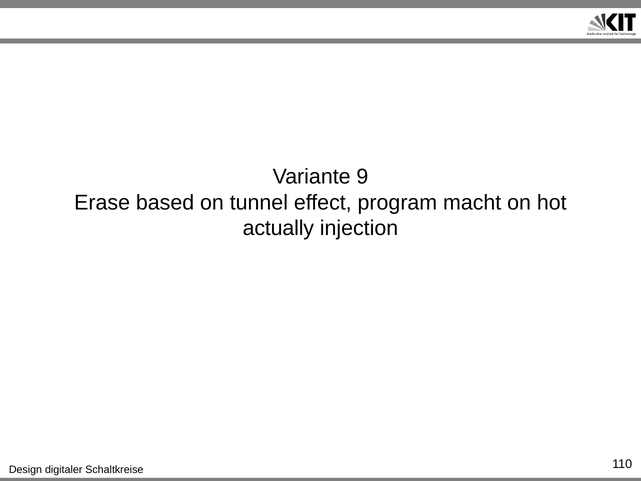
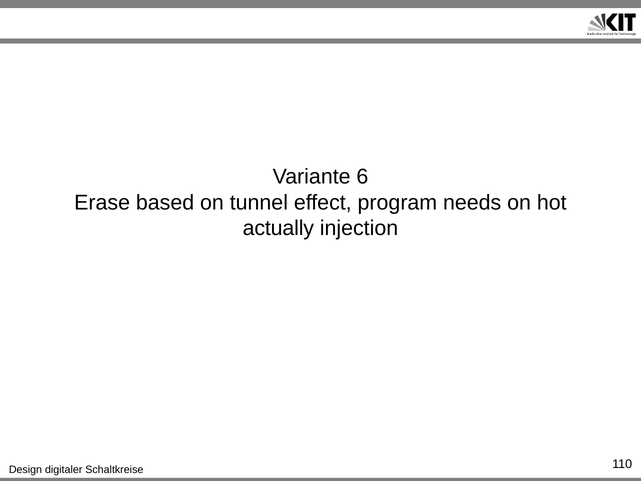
9: 9 -> 6
macht: macht -> needs
